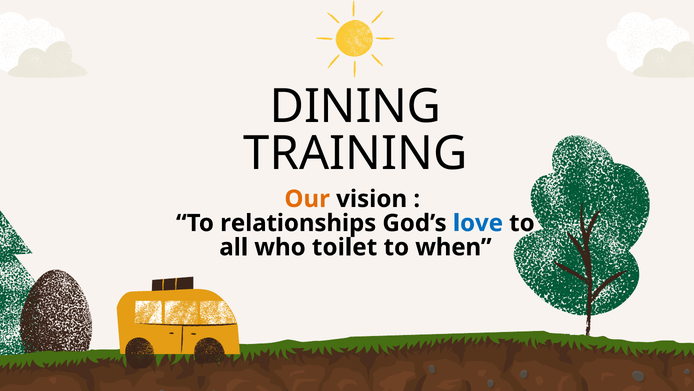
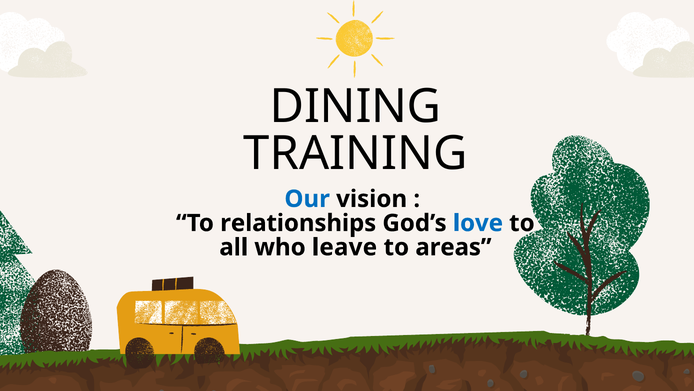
Our colour: orange -> blue
toilet: toilet -> leave
when: when -> areas
